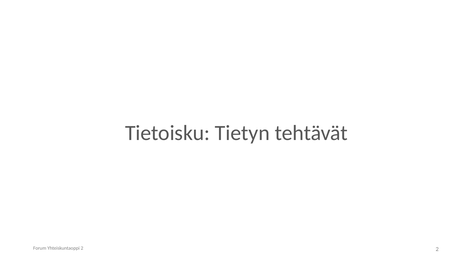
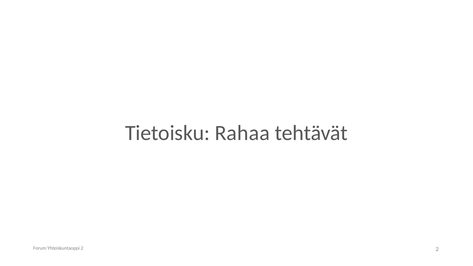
Tietyn: Tietyn -> Rahaa
